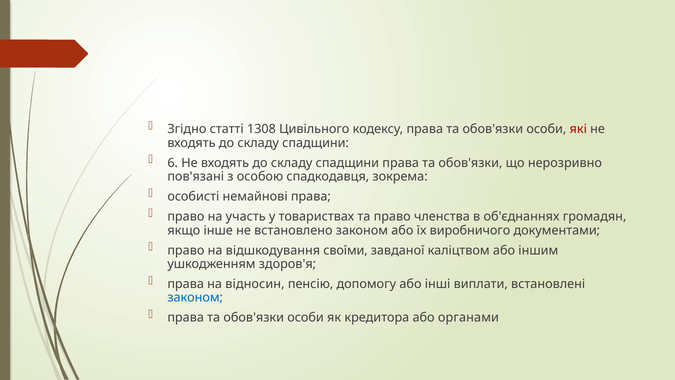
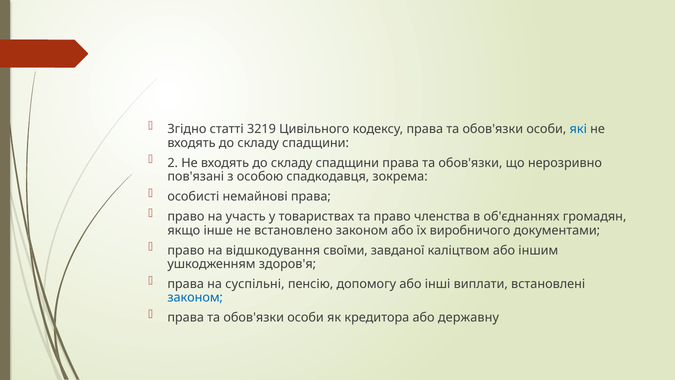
1308: 1308 -> 3219
які colour: red -> blue
6: 6 -> 2
відносин: відносин -> суспільні
органами: органами -> державну
